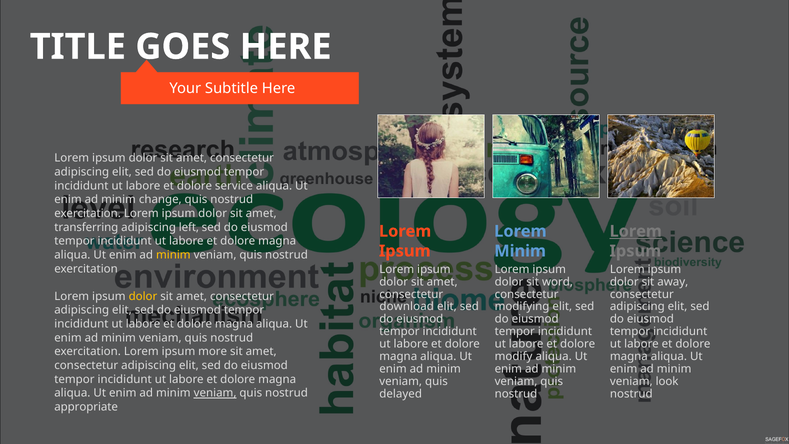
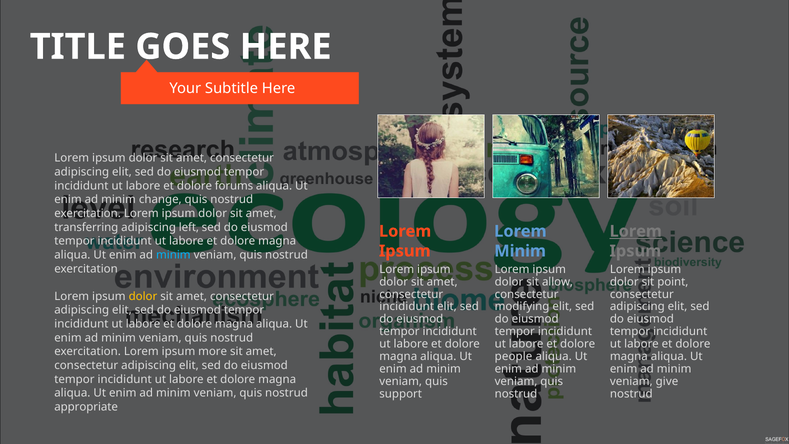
service: service -> forums
minim at (173, 255) colour: yellow -> light blue
word: word -> allow
away: away -> point
download at (407, 307): download -> incididunt
modify: modify -> people
look: look -> give
veniam at (215, 393) underline: present -> none
delayed: delayed -> support
